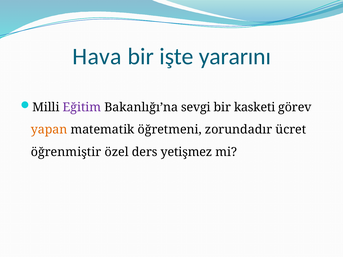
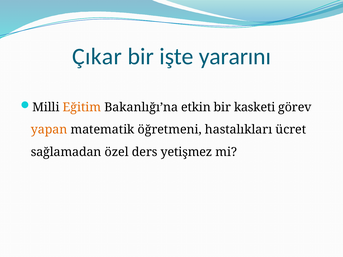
Hava: Hava -> Çıkar
Eğitim colour: purple -> orange
sevgi: sevgi -> etkin
zorundadır: zorundadır -> hastalıkları
öğrenmiştir: öğrenmiştir -> sağlamadan
